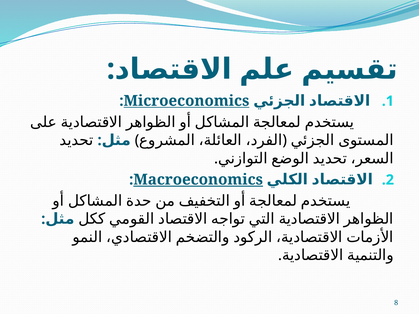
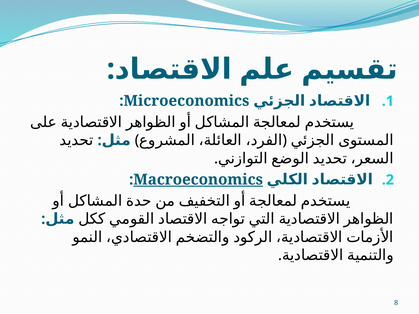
Microeconomics underline: present -> none
